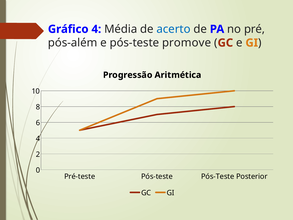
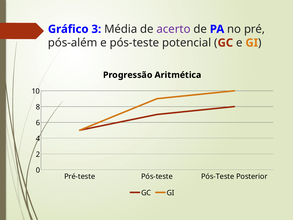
Gráfico 4: 4 -> 3
acerto colour: blue -> purple
promove: promove -> potencial
